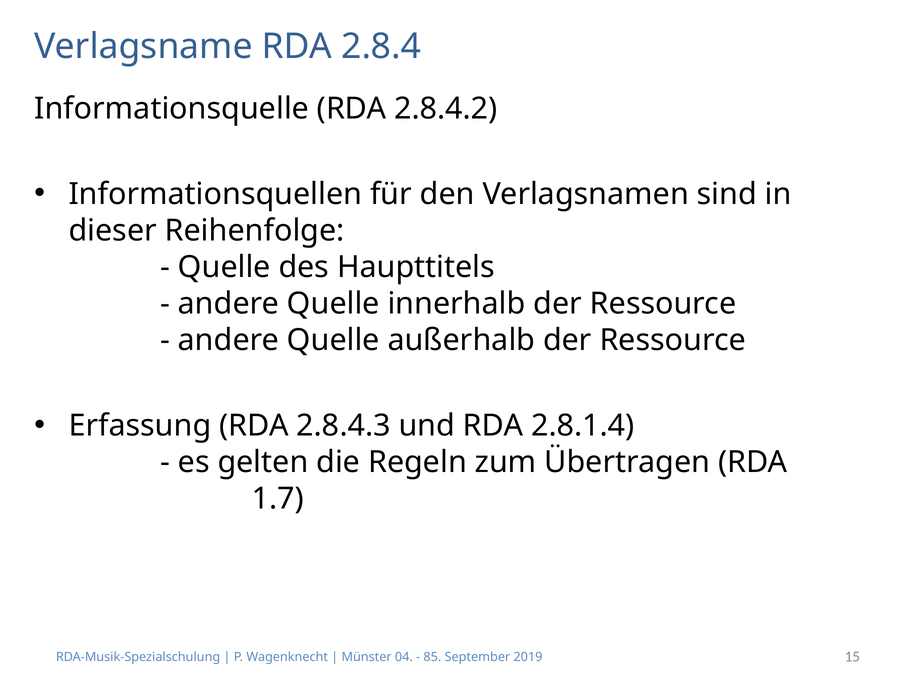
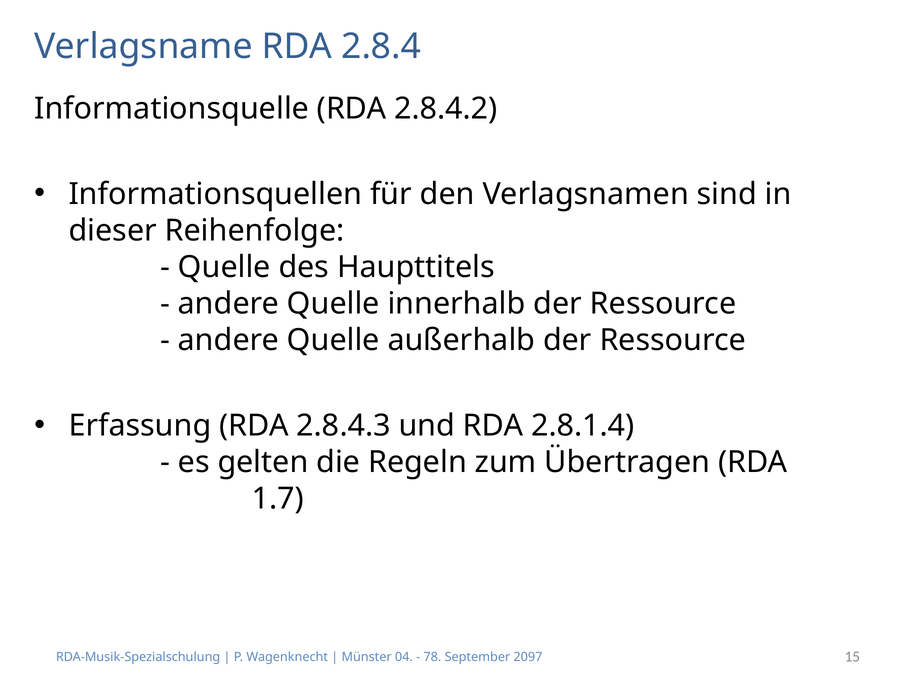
85: 85 -> 78
2019: 2019 -> 2097
